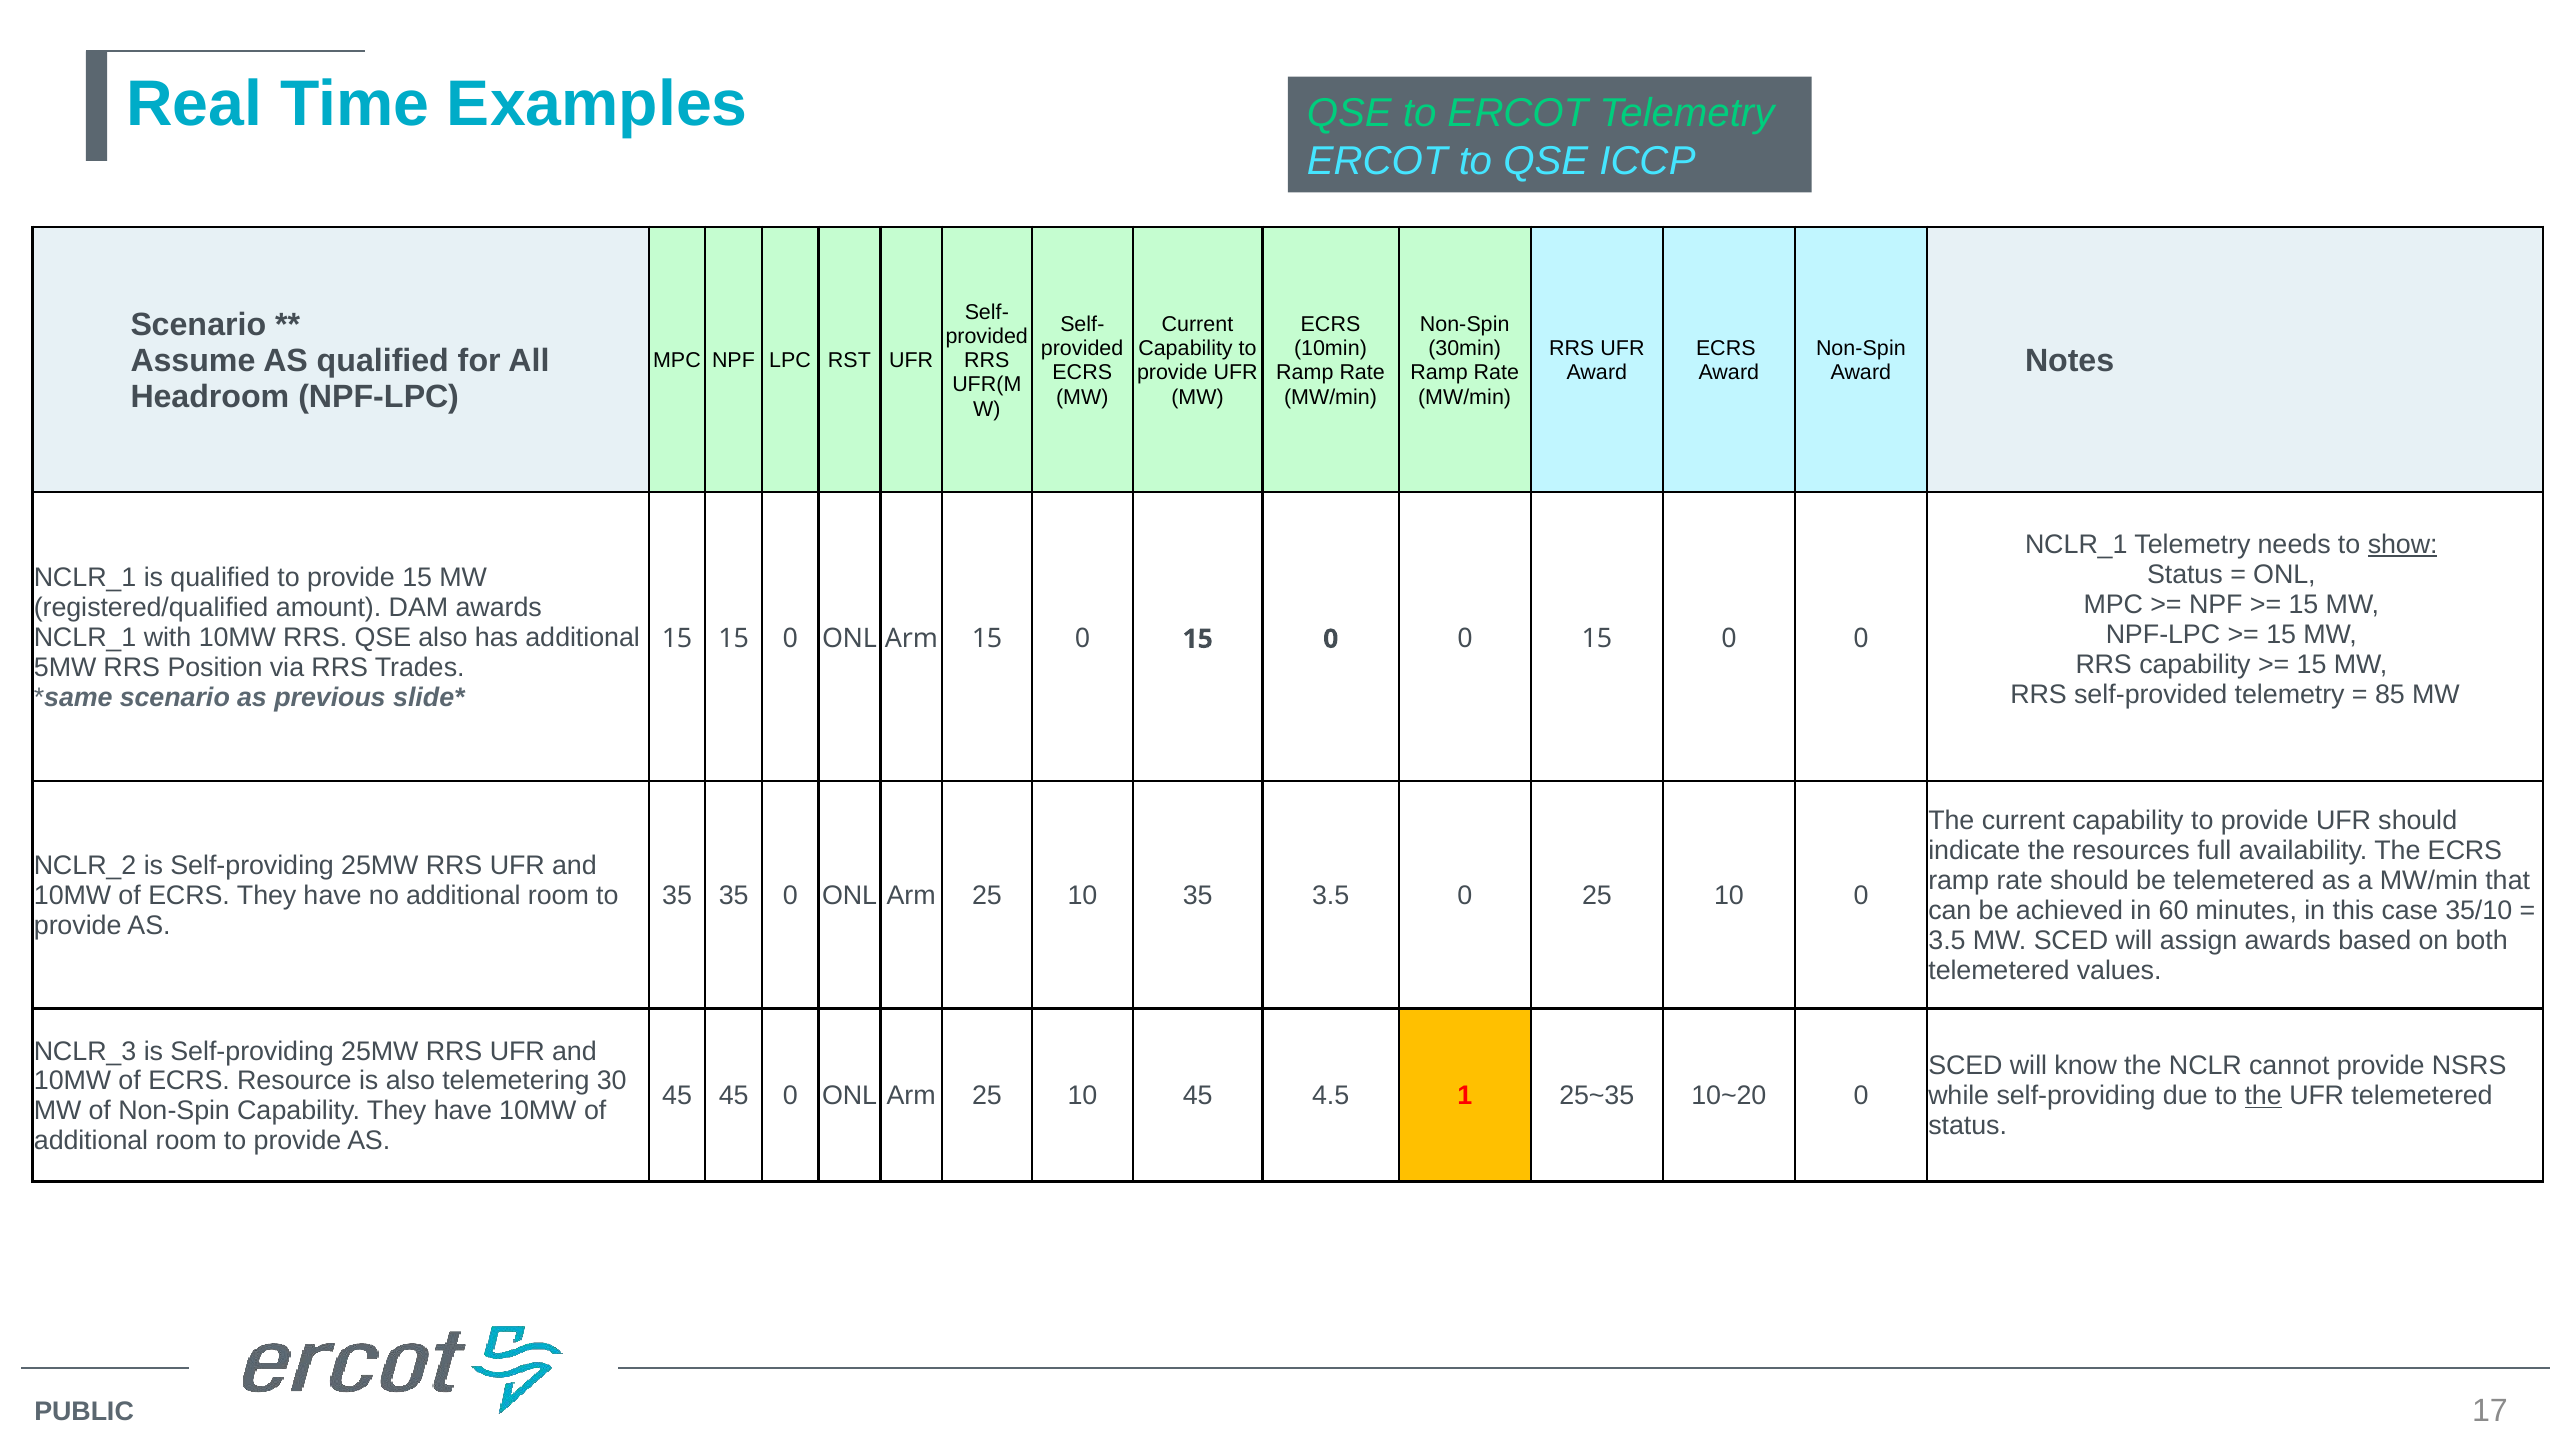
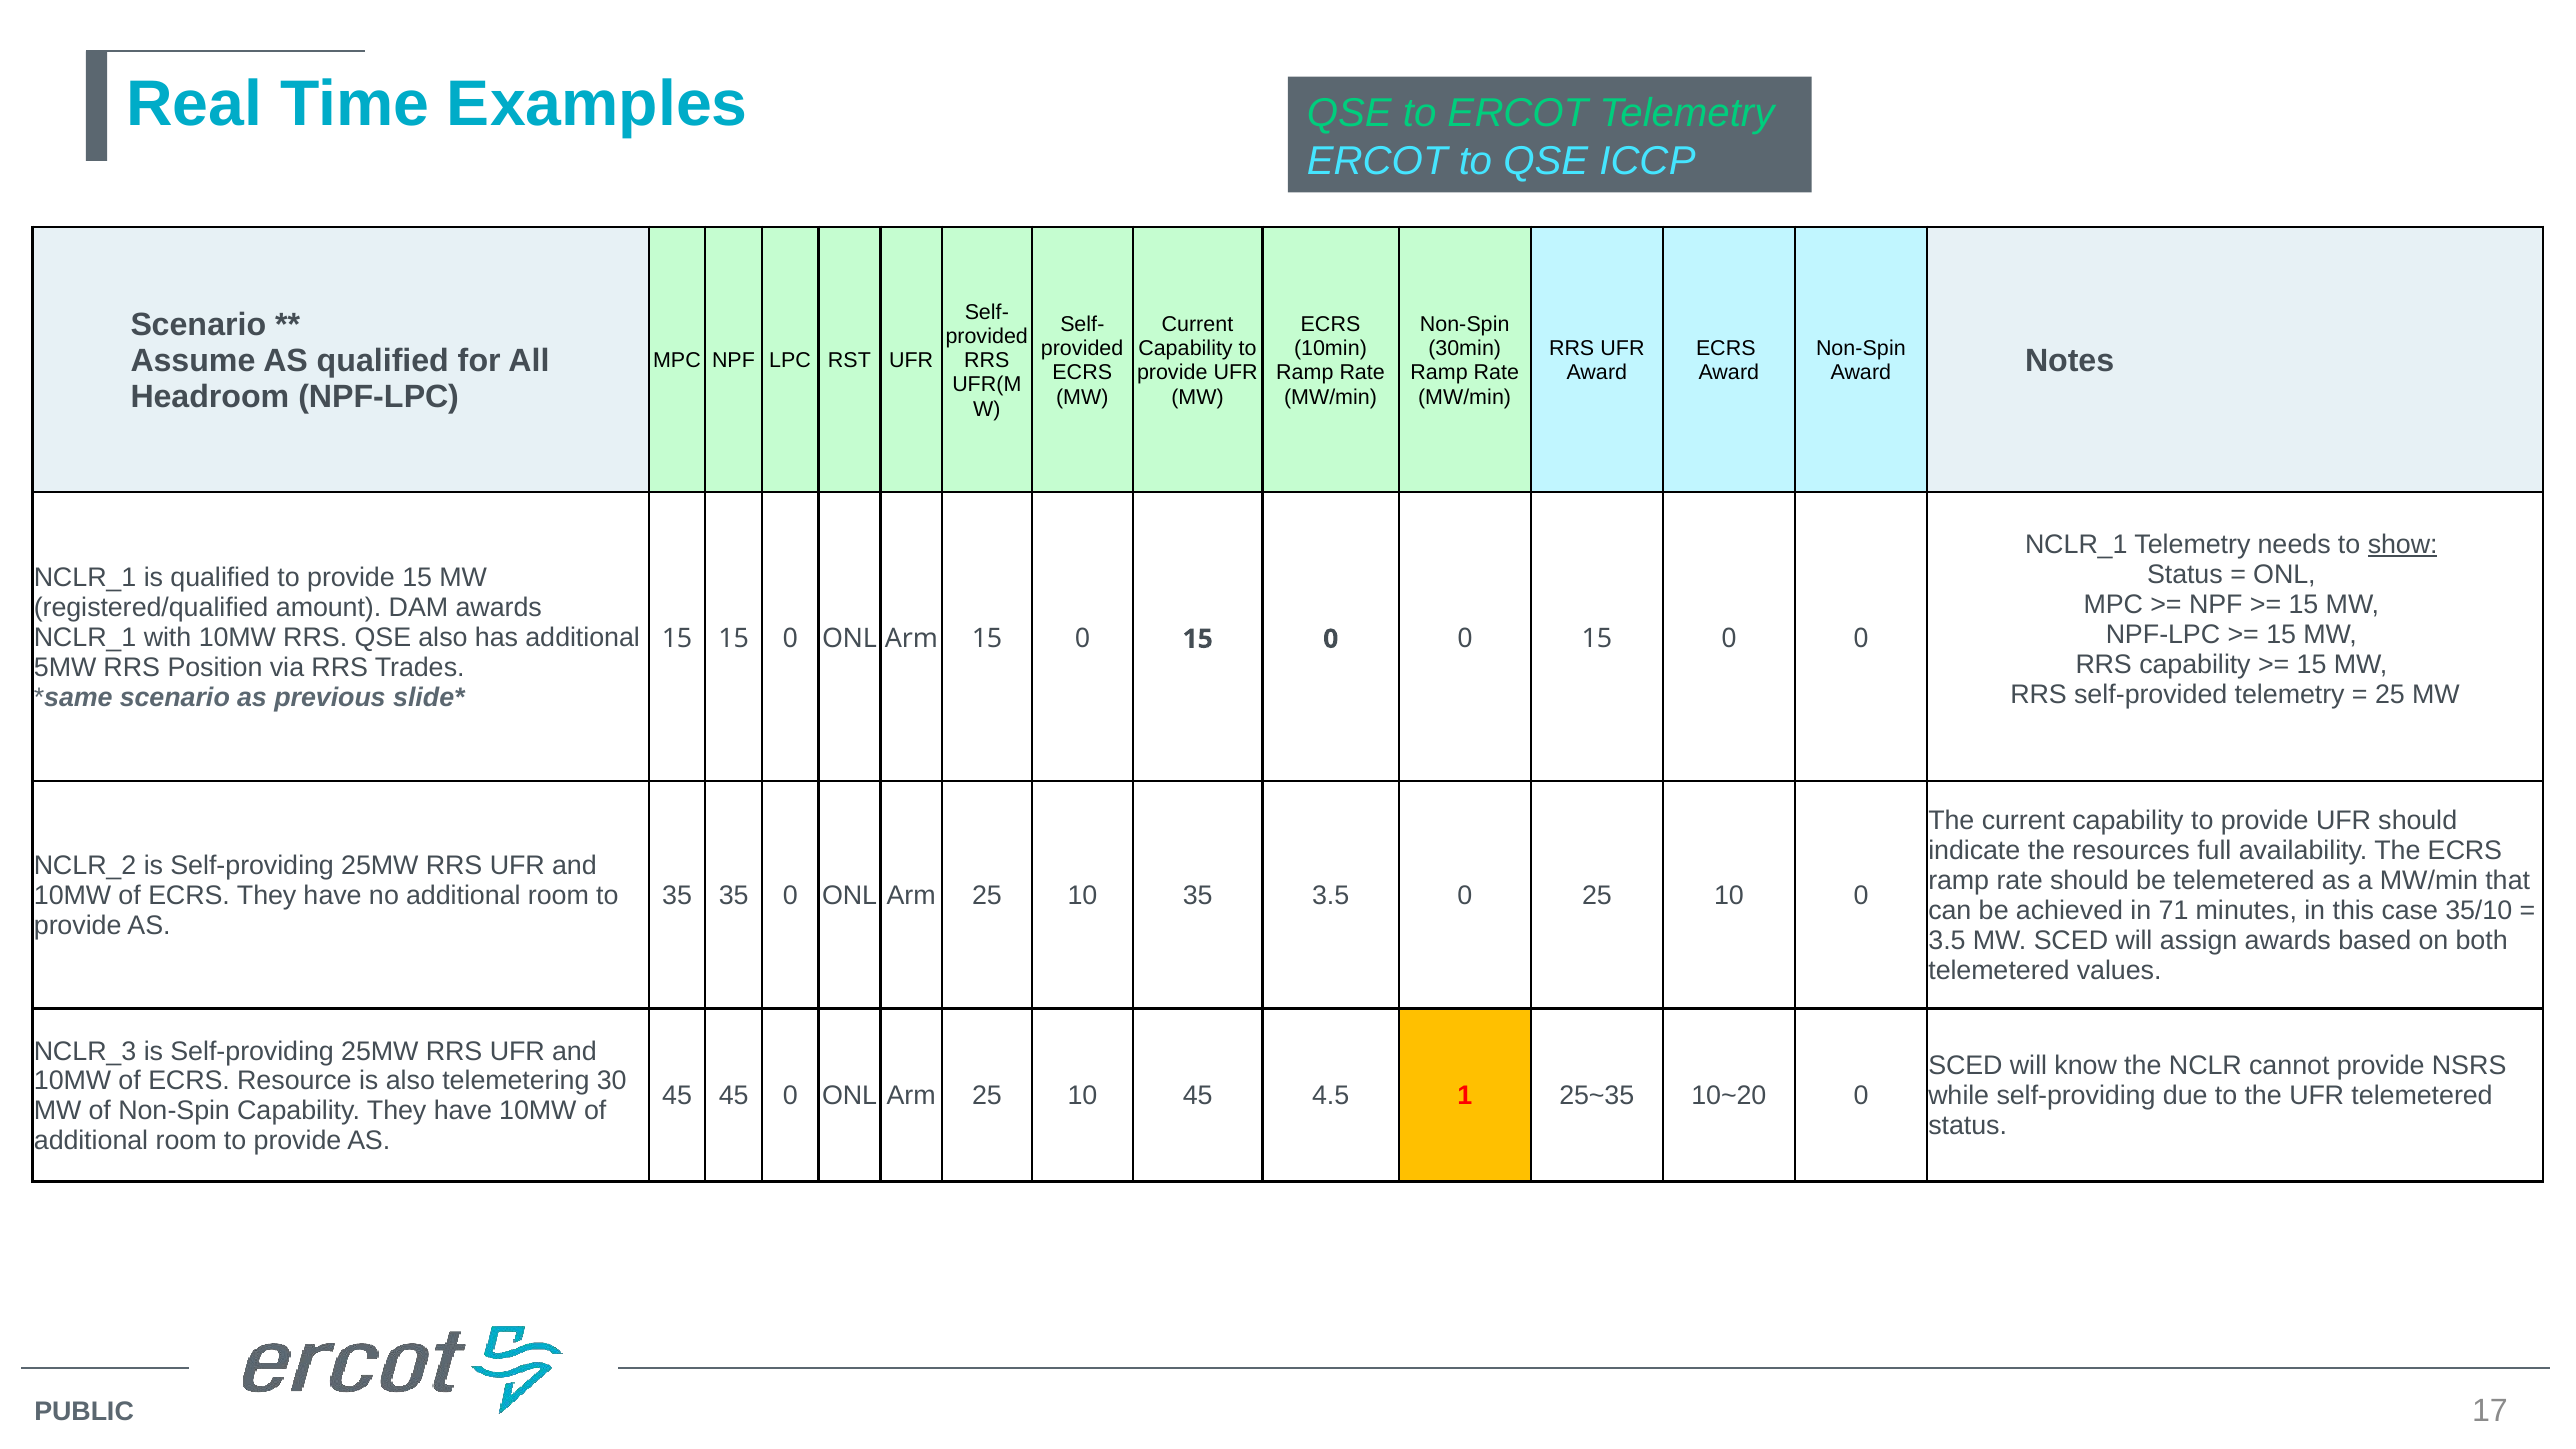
85 at (2390, 694): 85 -> 25
60: 60 -> 71
the at (2263, 1096) underline: present -> none
